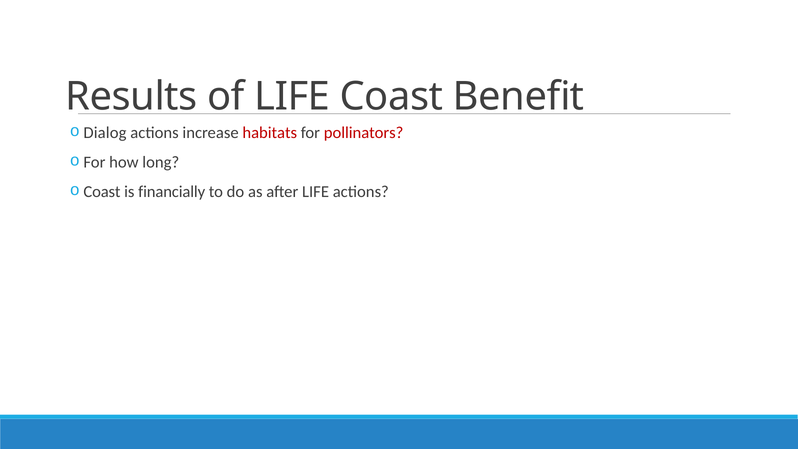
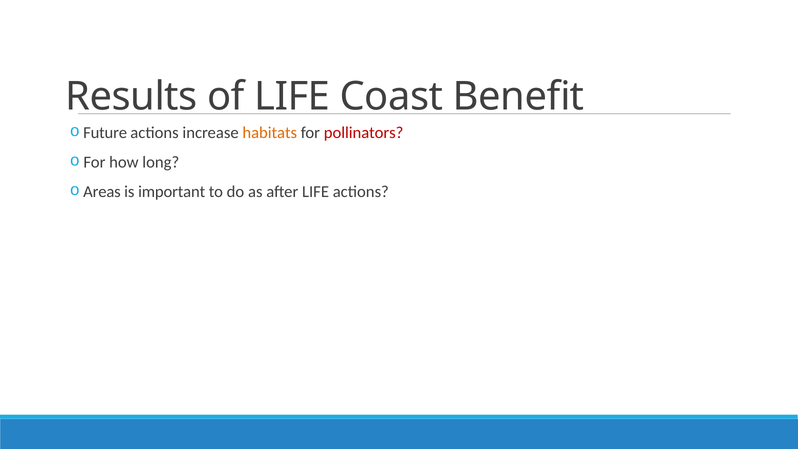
Dialog: Dialog -> Future
habitats colour: red -> orange
Coast at (102, 192): Coast -> Areas
financially: financially -> important
